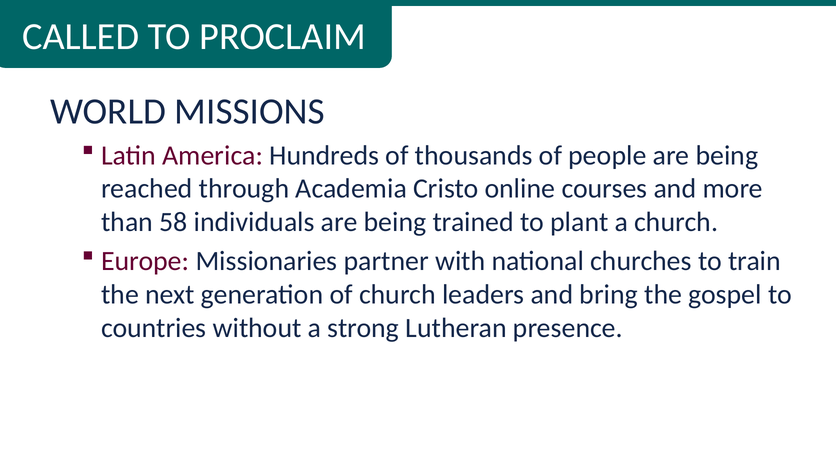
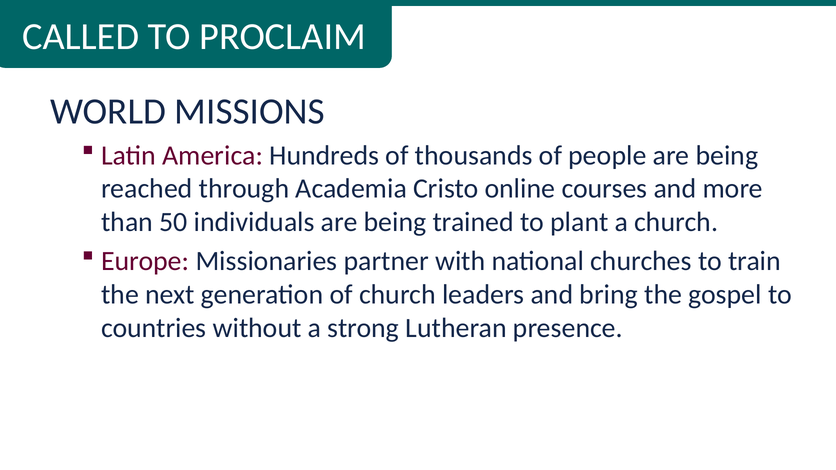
58: 58 -> 50
